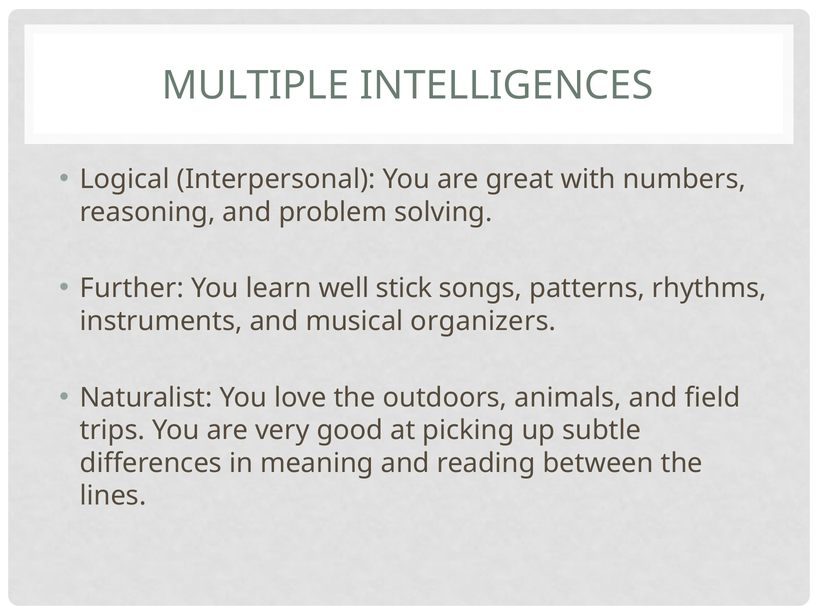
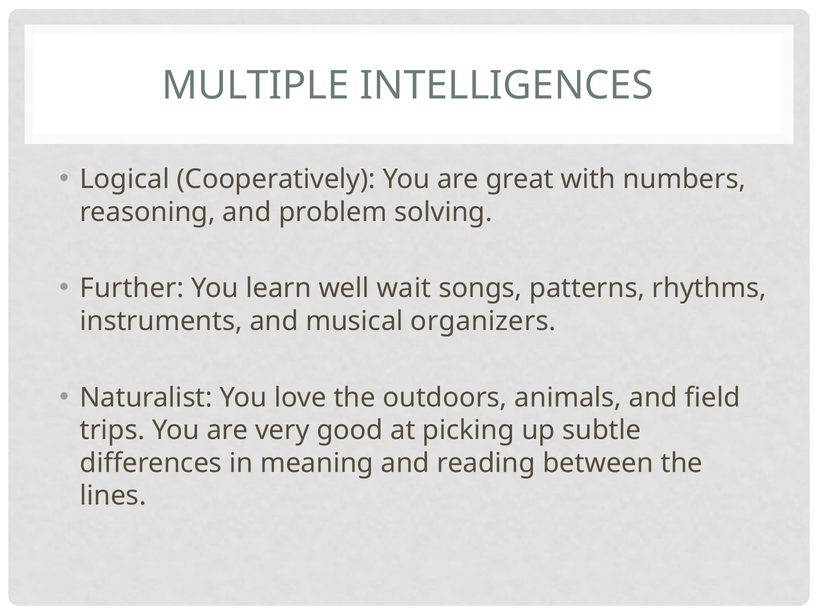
Interpersonal: Interpersonal -> Cooperatively
stick: stick -> wait
